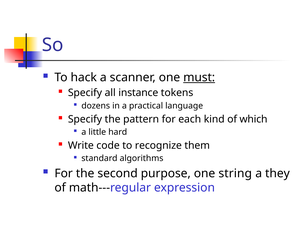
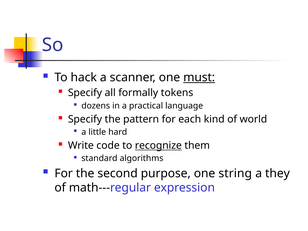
instance: instance -> formally
which: which -> world
recognize underline: none -> present
